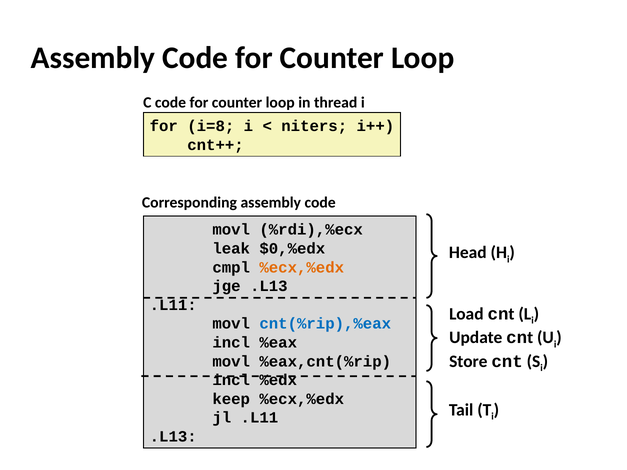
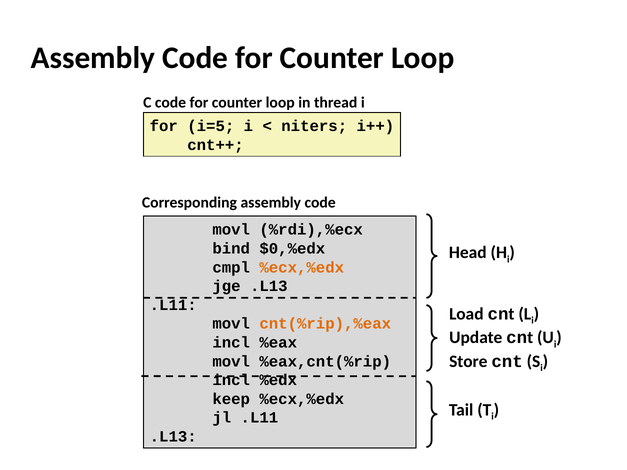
i=8: i=8 -> i=5
leak: leak -> bind
cnt(%rip),%eax colour: blue -> orange
